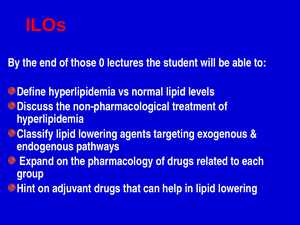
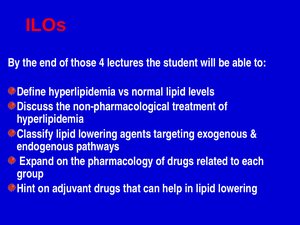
0: 0 -> 4
